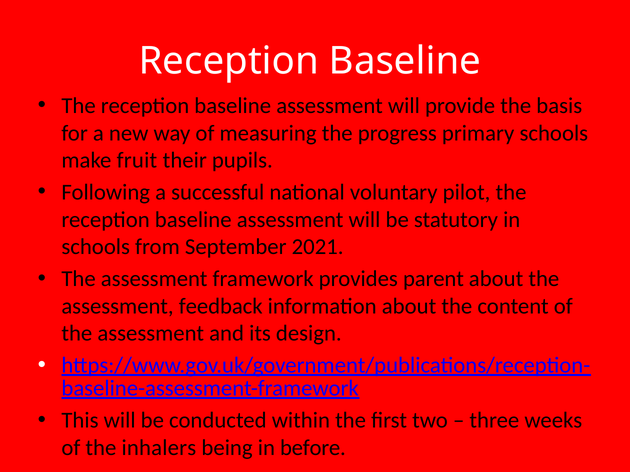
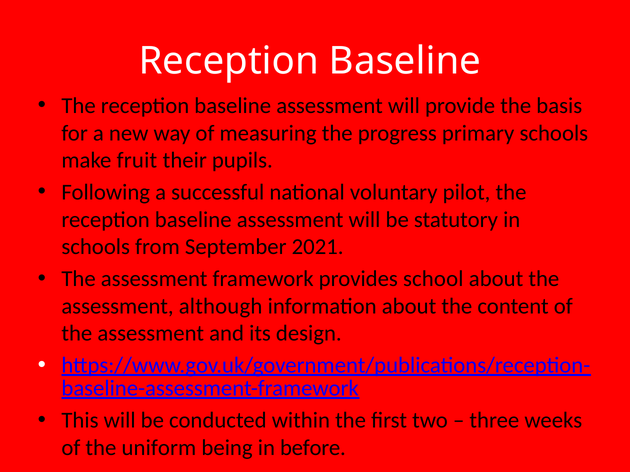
parent: parent -> school
feedback: feedback -> although
inhalers: inhalers -> uniform
